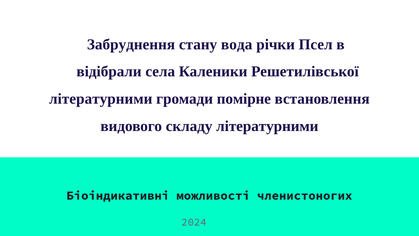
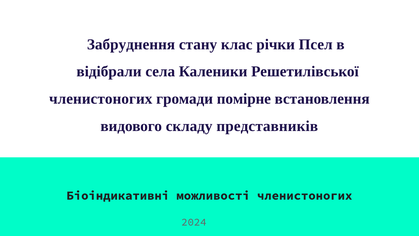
вода: вода -> клас
літературними at (101, 99): літературними -> членистоногих
складу літературними: літературними -> представників
